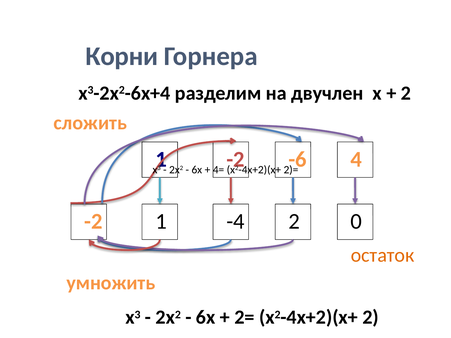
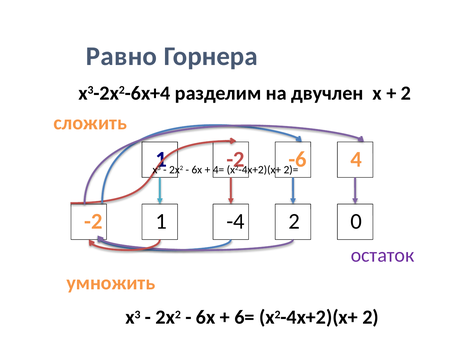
Корни: Корни -> Равно
остаток colour: orange -> purple
2=: 2= -> 6=
